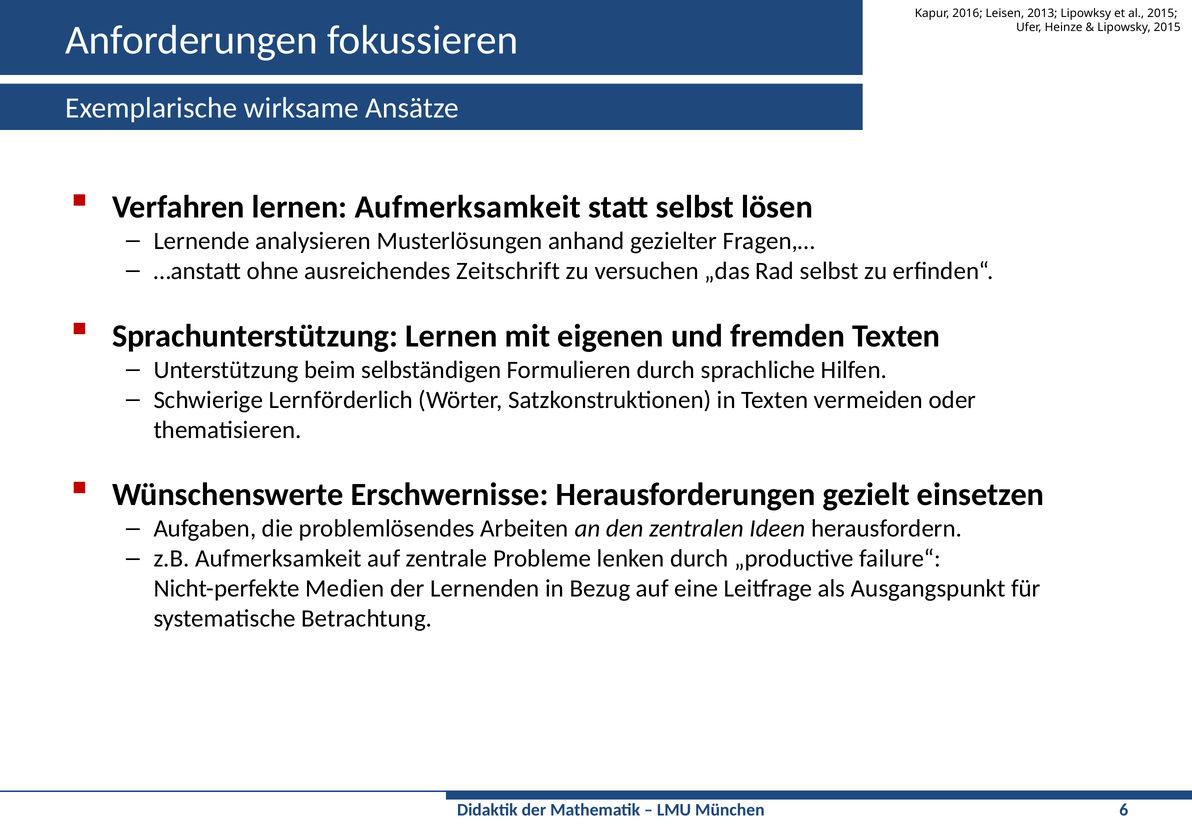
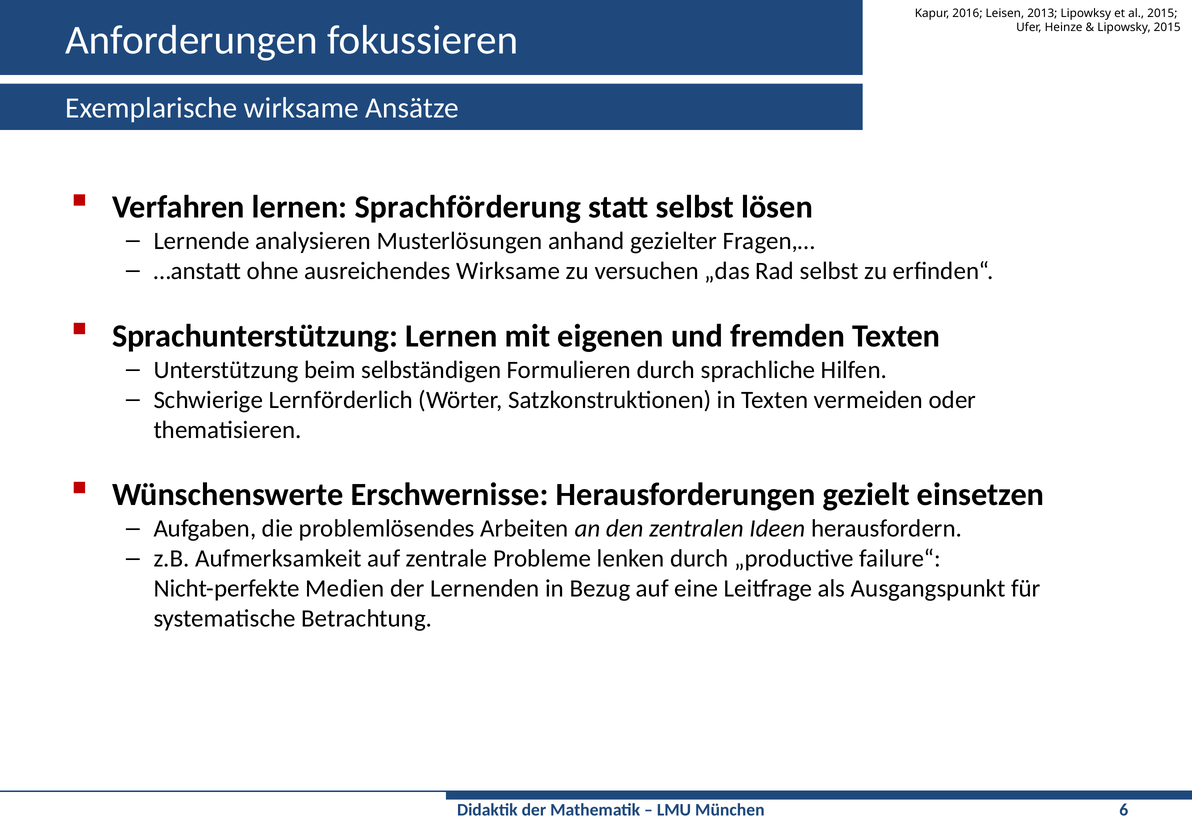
lernen Aufmerksamkeit: Aufmerksamkeit -> Sprachförderung
ausreichendes Zeitschrift: Zeitschrift -> Wirksame
